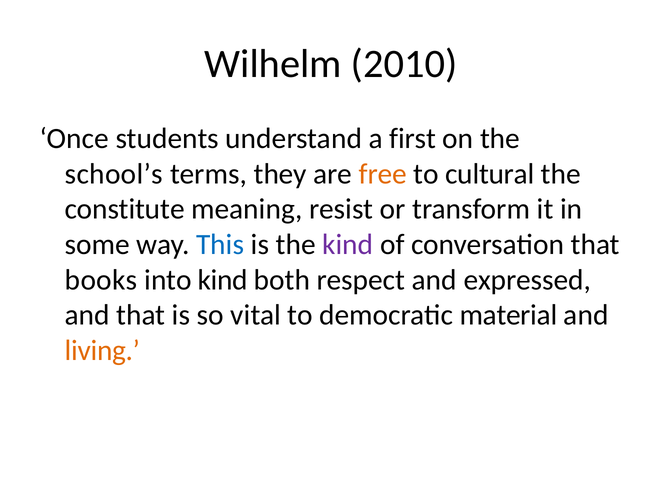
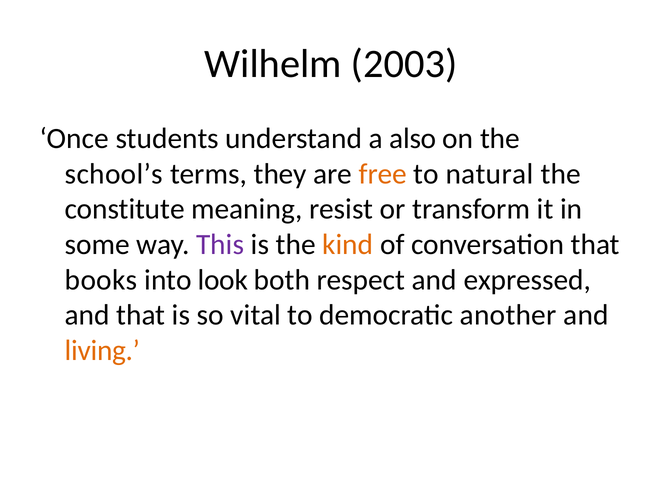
2010: 2010 -> 2003
first: first -> also
cultural: cultural -> natural
This colour: blue -> purple
kind at (348, 245) colour: purple -> orange
into kind: kind -> look
material: material -> another
